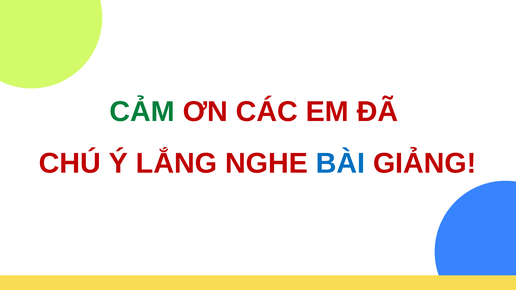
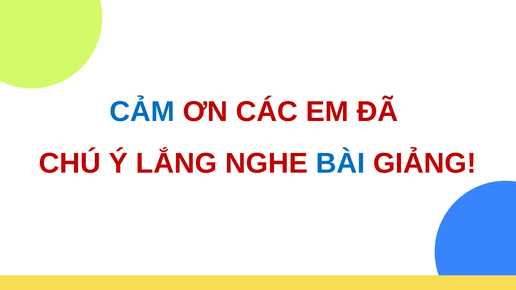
CẢM colour: green -> blue
